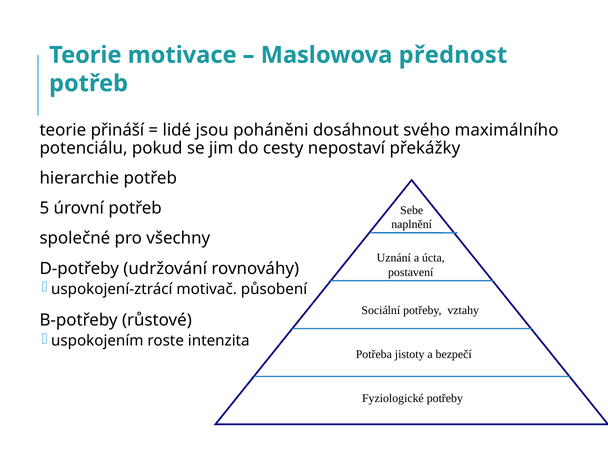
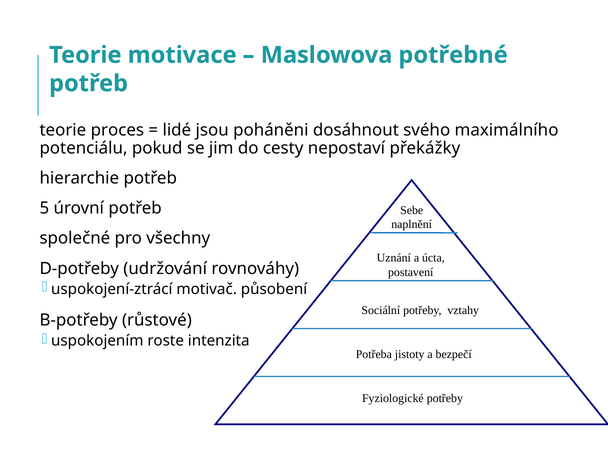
přednost: přednost -> potřebné
přináší: přináší -> proces
